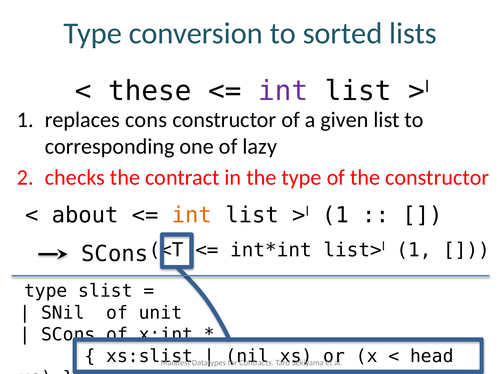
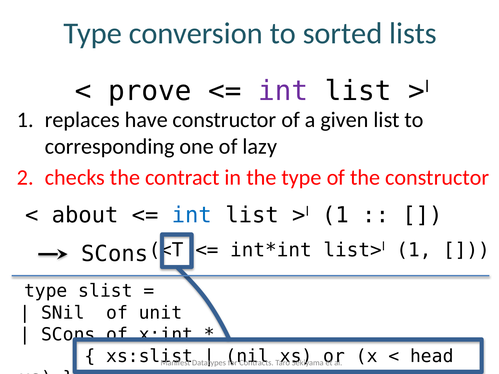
these: these -> prove
cons: cons -> have
int at (192, 215) colour: orange -> blue
